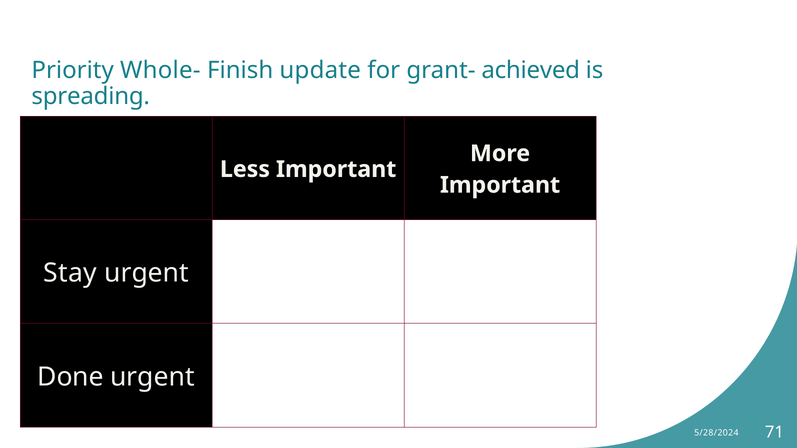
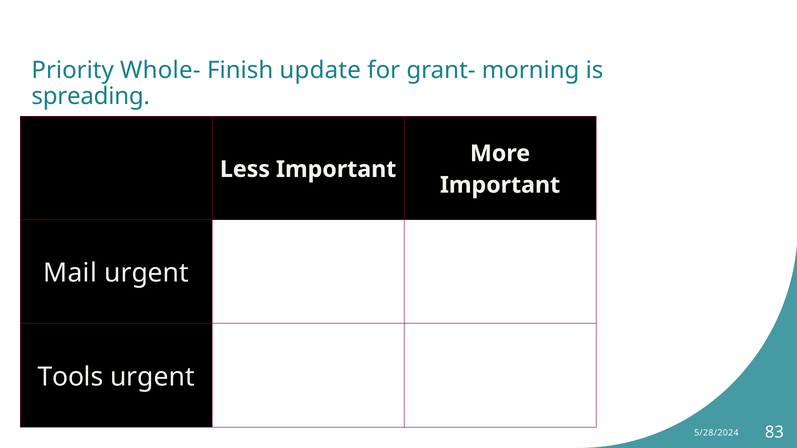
achieved: achieved -> morning
Stay: Stay -> Mail
Done: Done -> Tools
71: 71 -> 83
